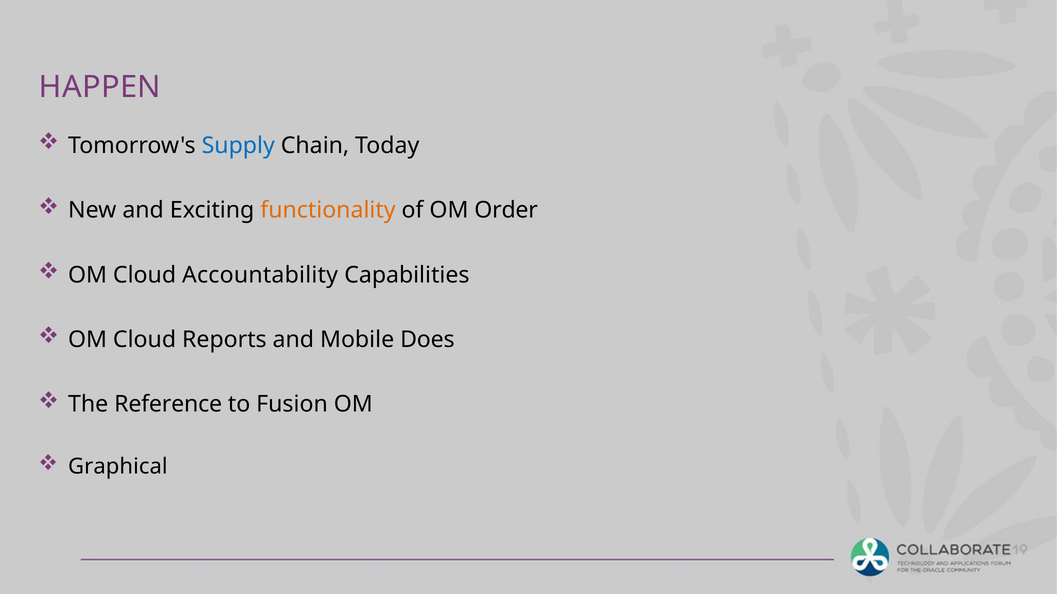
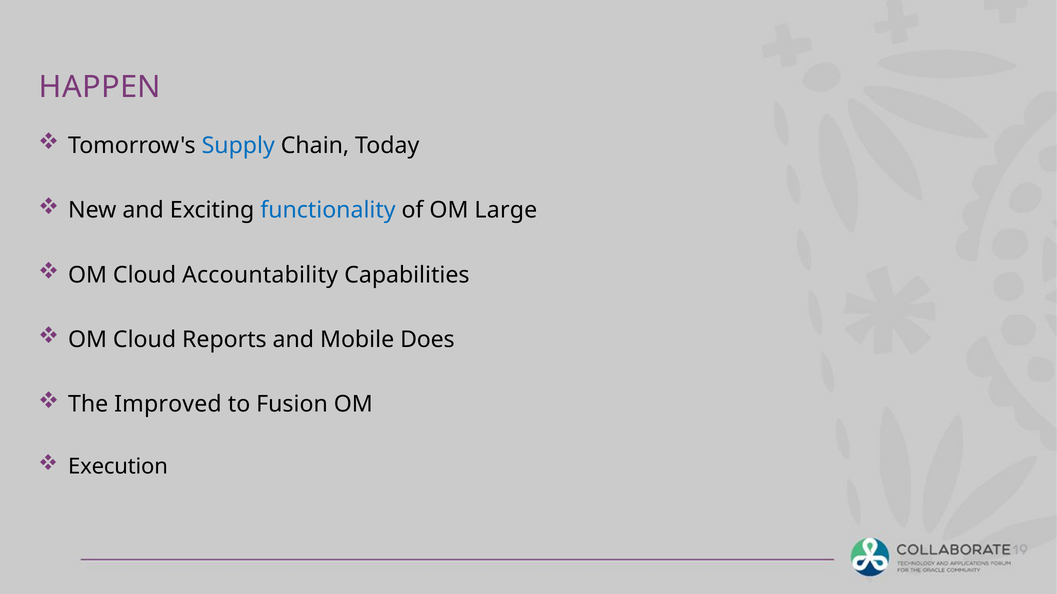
functionality colour: orange -> blue
Order: Order -> Large
Reference: Reference -> Improved
Graphical: Graphical -> Execution
